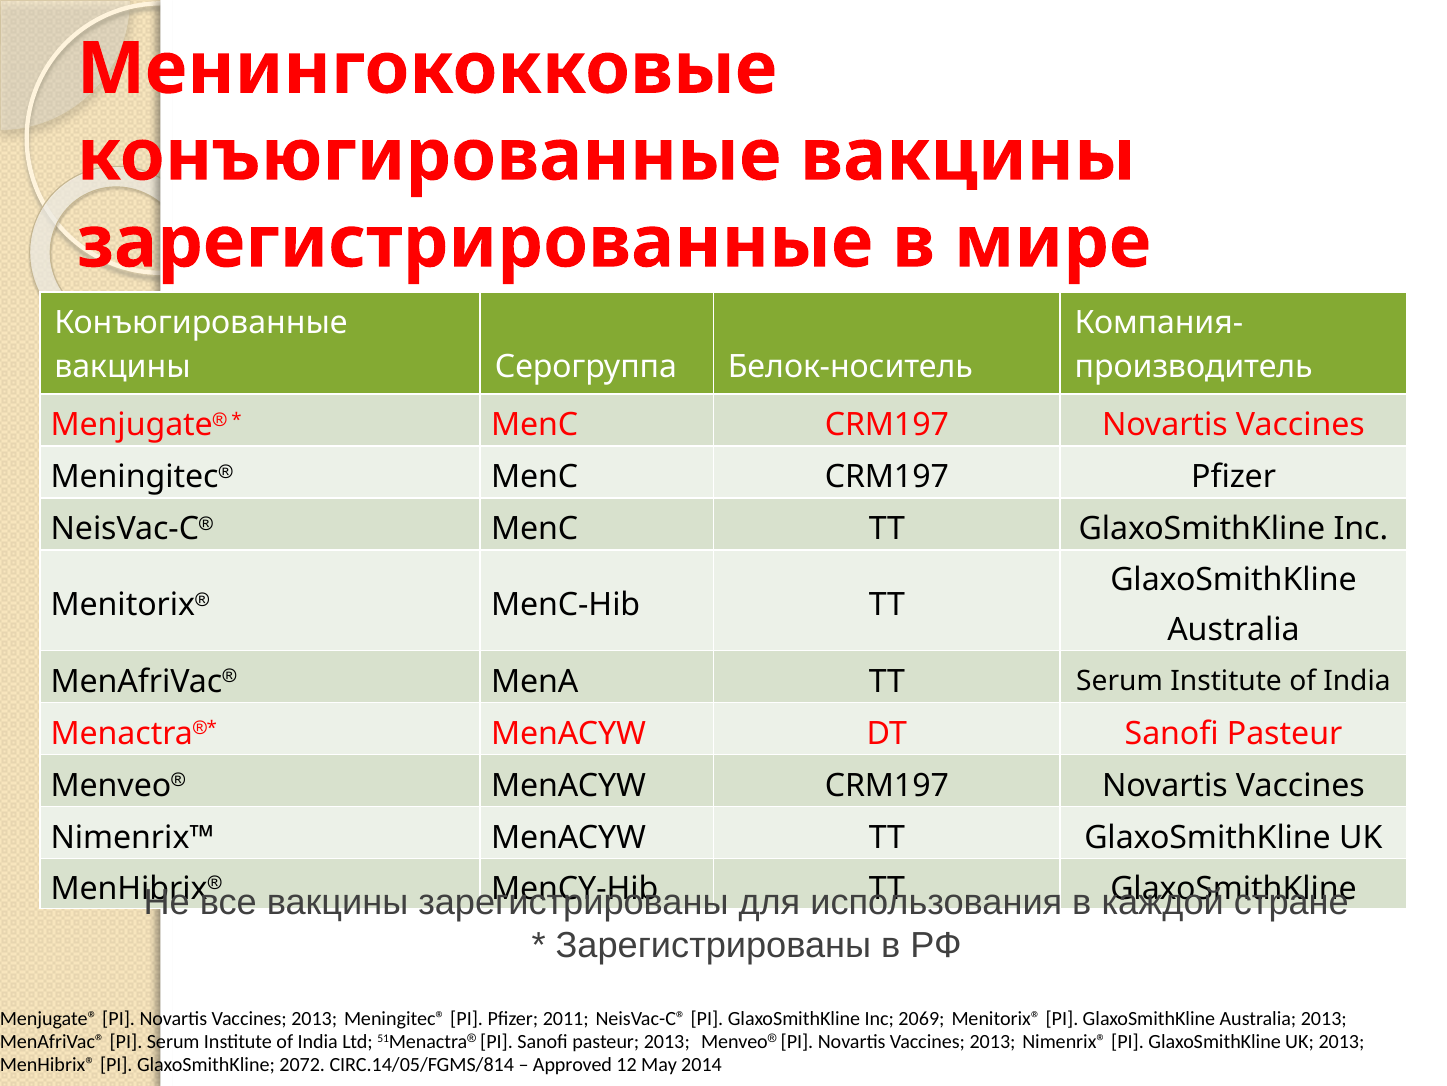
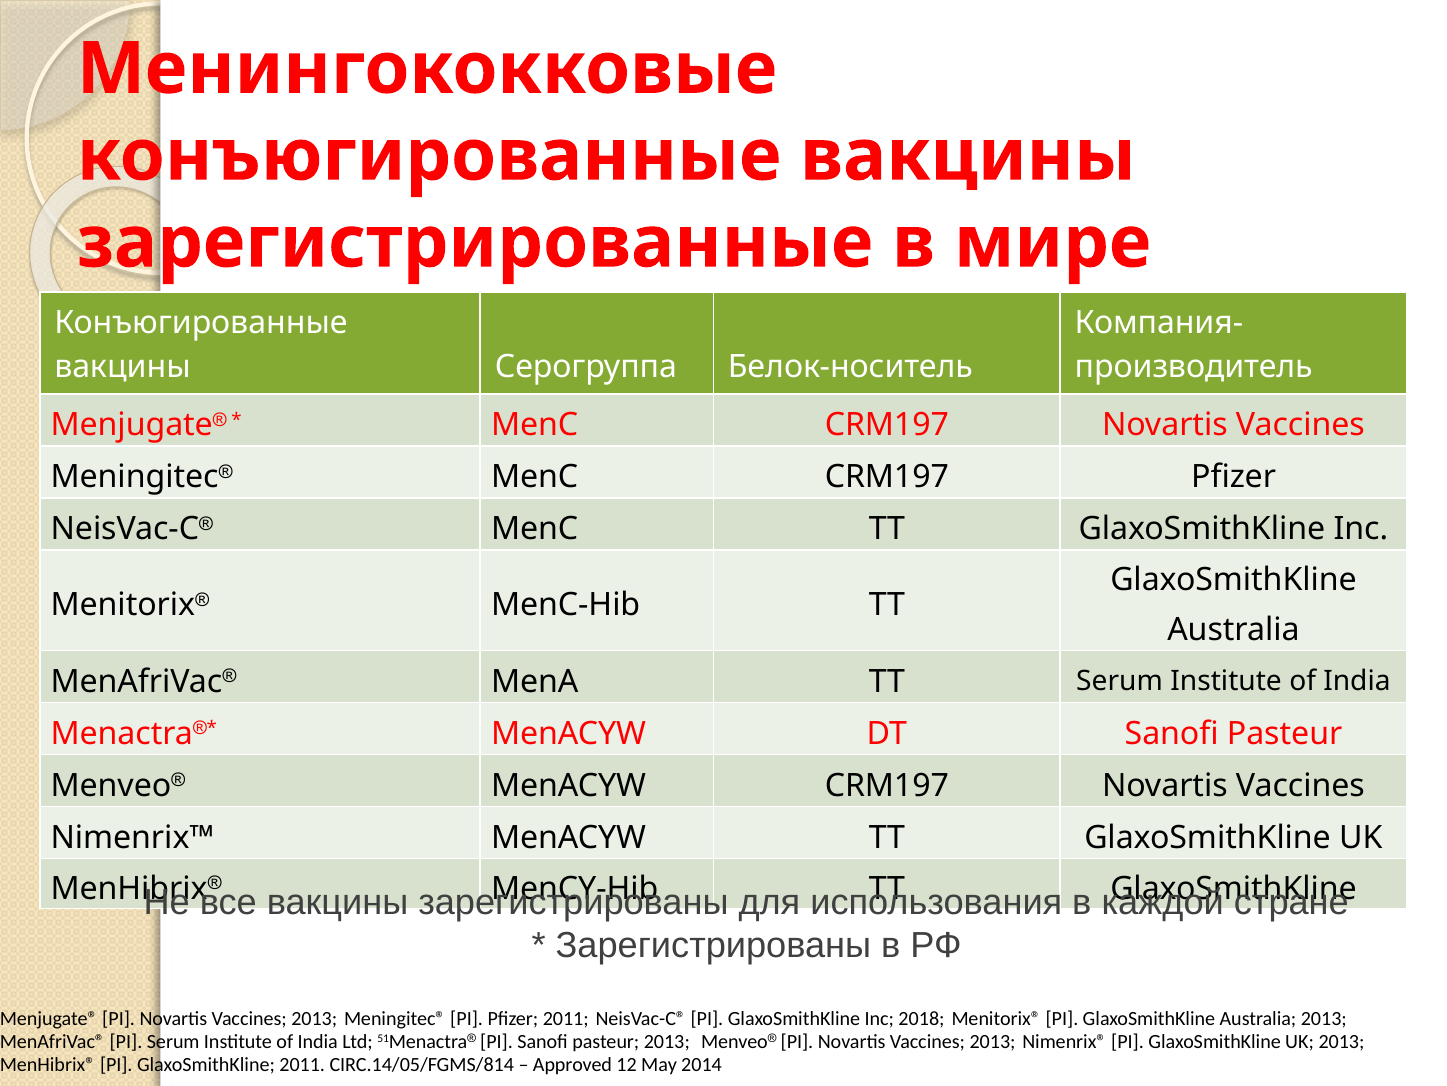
2069: 2069 -> 2018
GlaxoSmithKline 2072: 2072 -> 2011
